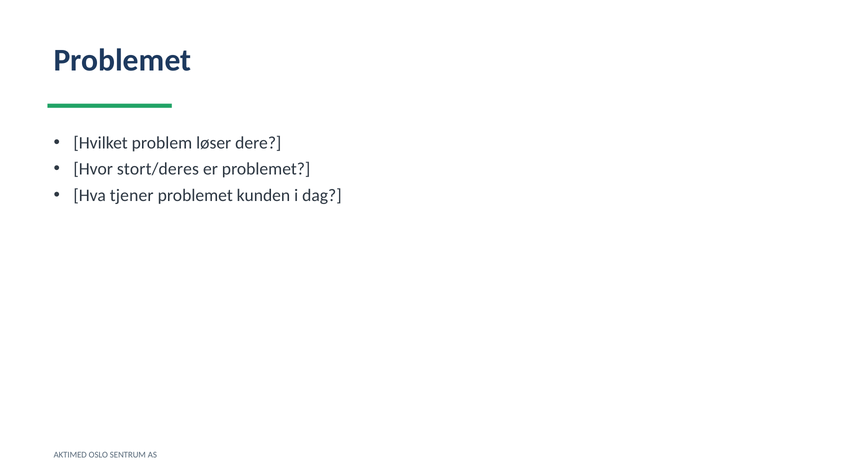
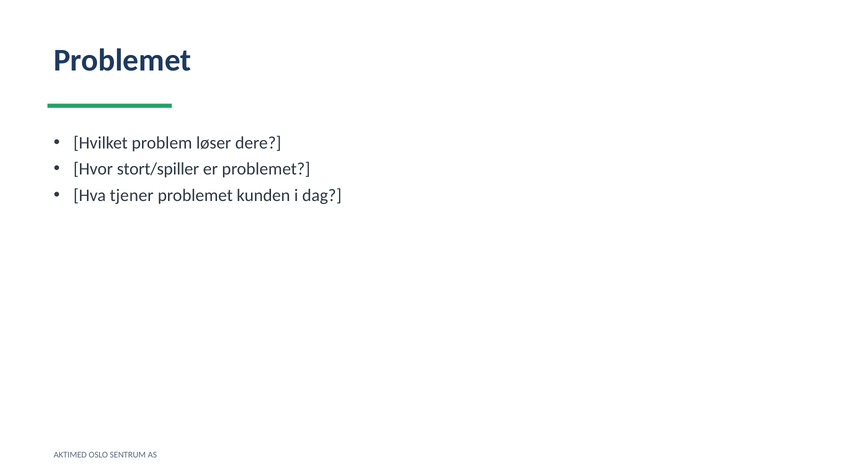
stort/deres: stort/deres -> stort/spiller
